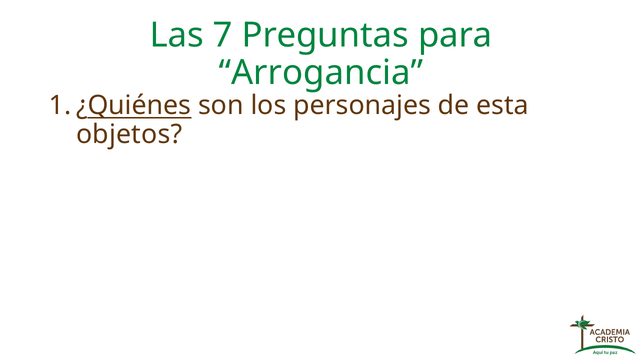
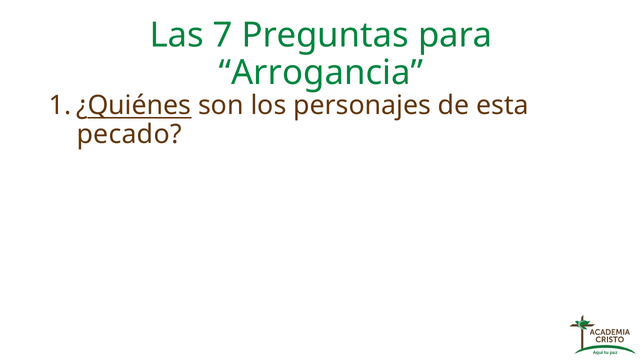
objetos: objetos -> pecado
